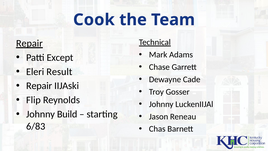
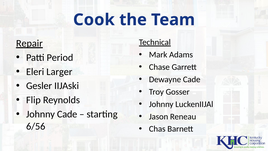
Except: Except -> Period
Result: Result -> Larger
Repair at (39, 86): Repair -> Gesler
Johnny Build: Build -> Cade
6/83: 6/83 -> 6/56
